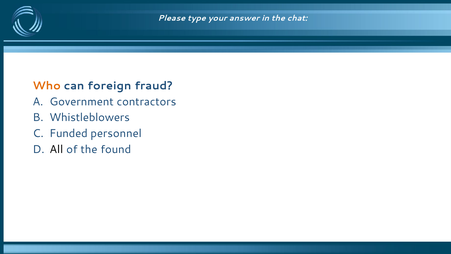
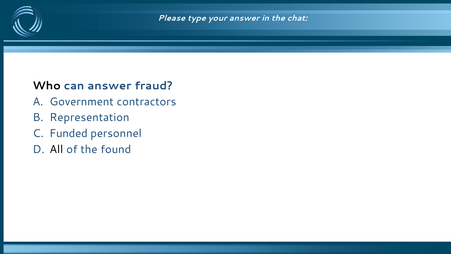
Who colour: orange -> black
can foreign: foreign -> answer
Whistleblowers: Whistleblowers -> Representation
